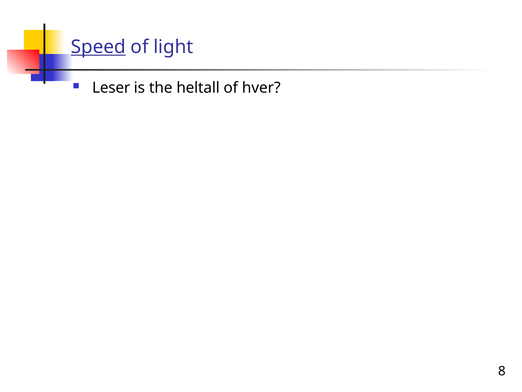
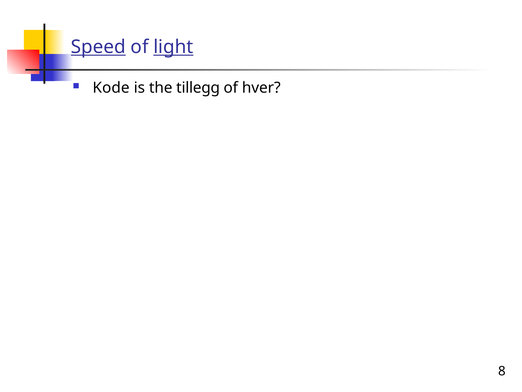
light underline: none -> present
Leser: Leser -> Kode
heltall: heltall -> tillegg
